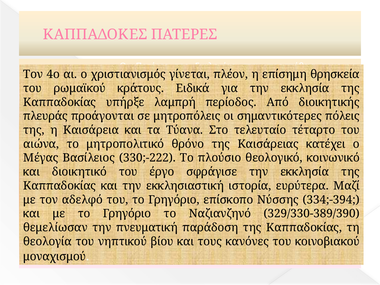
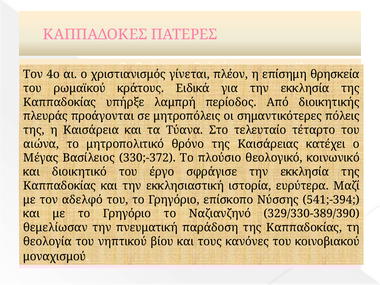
330;-222: 330;-222 -> 330;-372
334;-394: 334;-394 -> 541;-394
